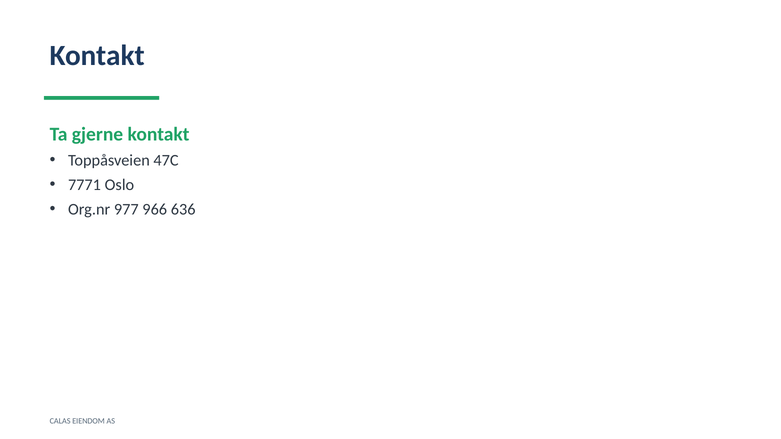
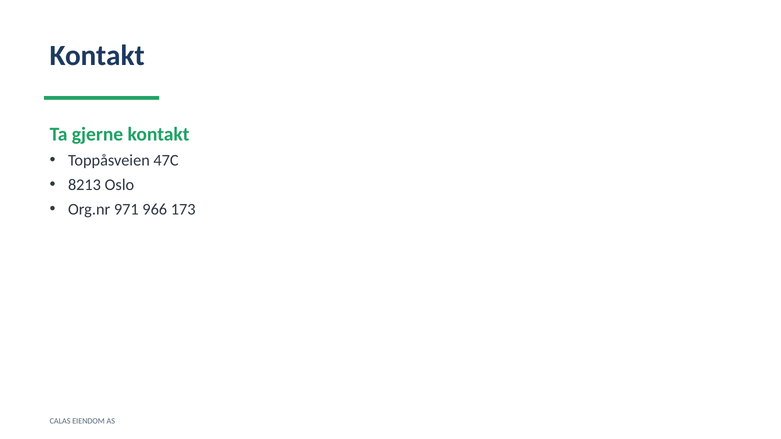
7771: 7771 -> 8213
977: 977 -> 971
636: 636 -> 173
